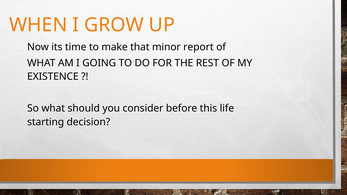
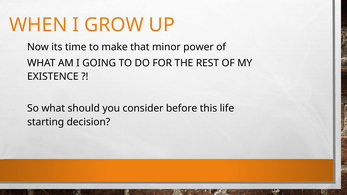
report: report -> power
